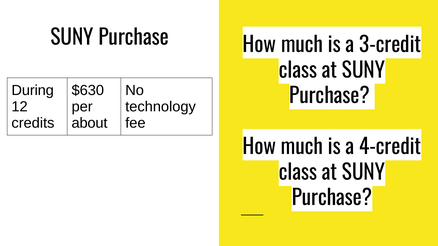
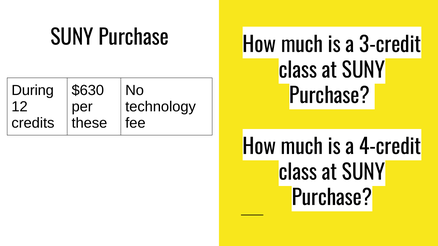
about: about -> these
